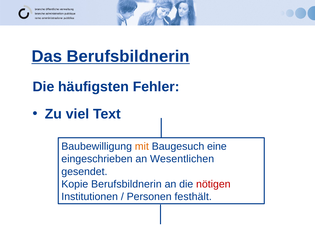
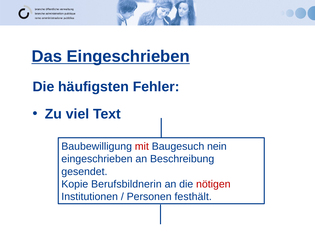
Das Berufsbildnerin: Berufsbildnerin -> Eingeschrieben
mit colour: orange -> red
eine: eine -> nein
Wesentlichen: Wesentlichen -> Beschreibung
